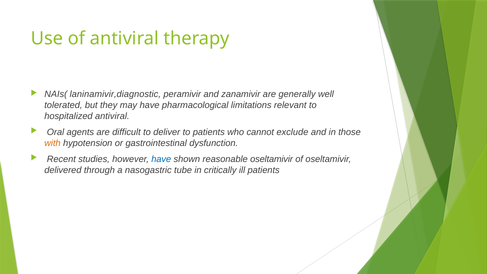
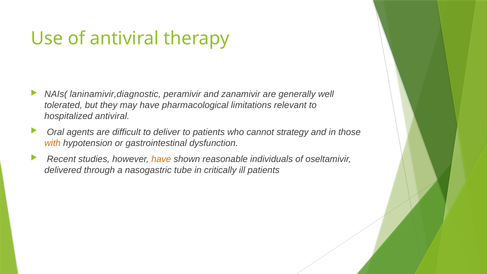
exclude: exclude -> strategy
have at (161, 159) colour: blue -> orange
reasonable oseltamivir: oseltamivir -> individuals
